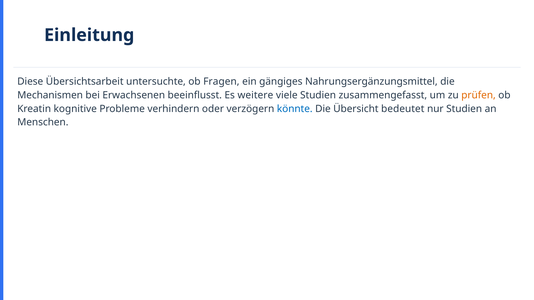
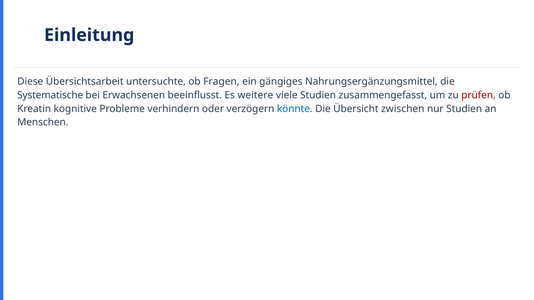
Mechanismen: Mechanismen -> Systematische
prüfen colour: orange -> red
bedeutet: bedeutet -> zwischen
